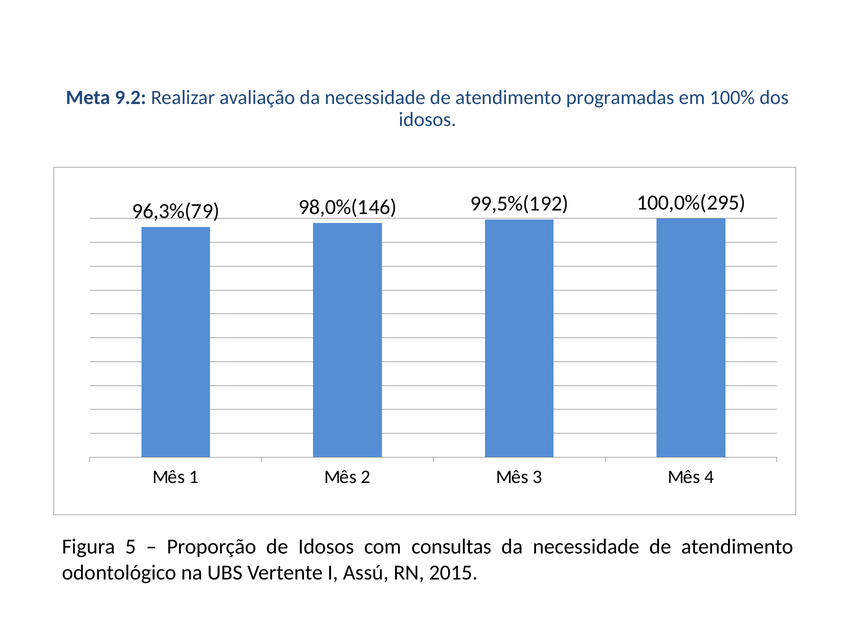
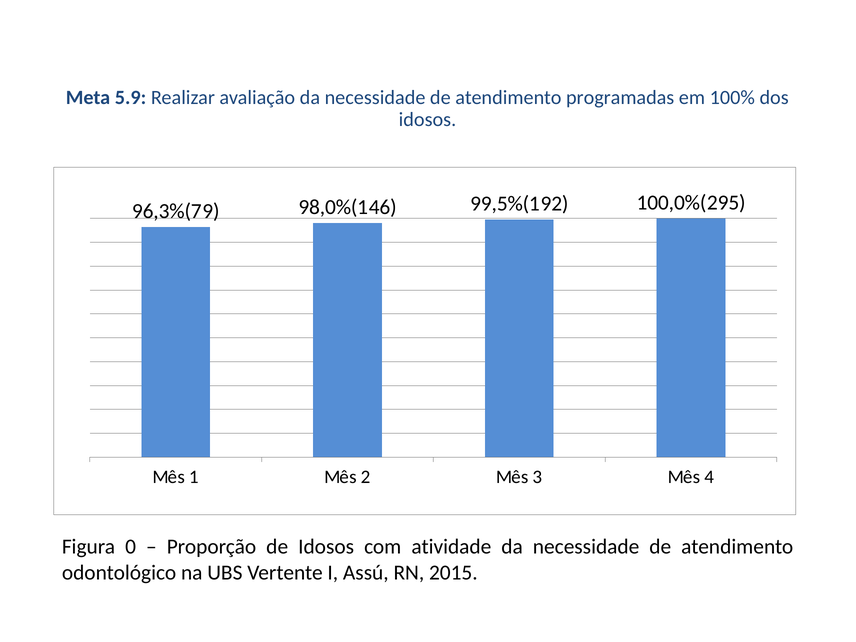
9.2: 9.2 -> 5.9
5: 5 -> 0
consultas: consultas -> atividade
